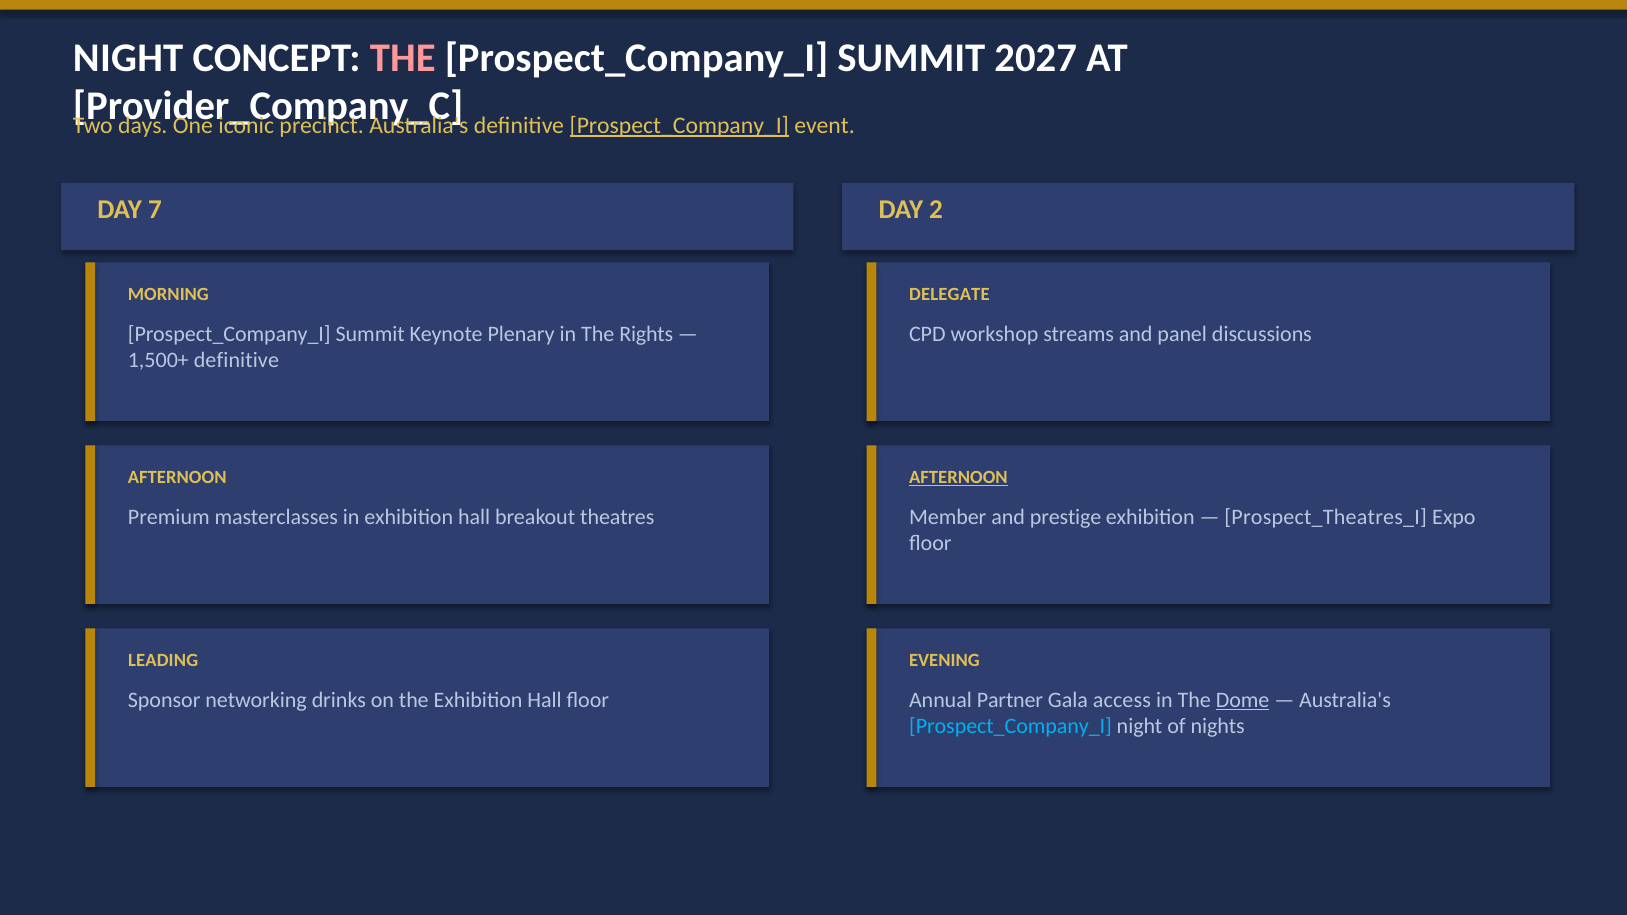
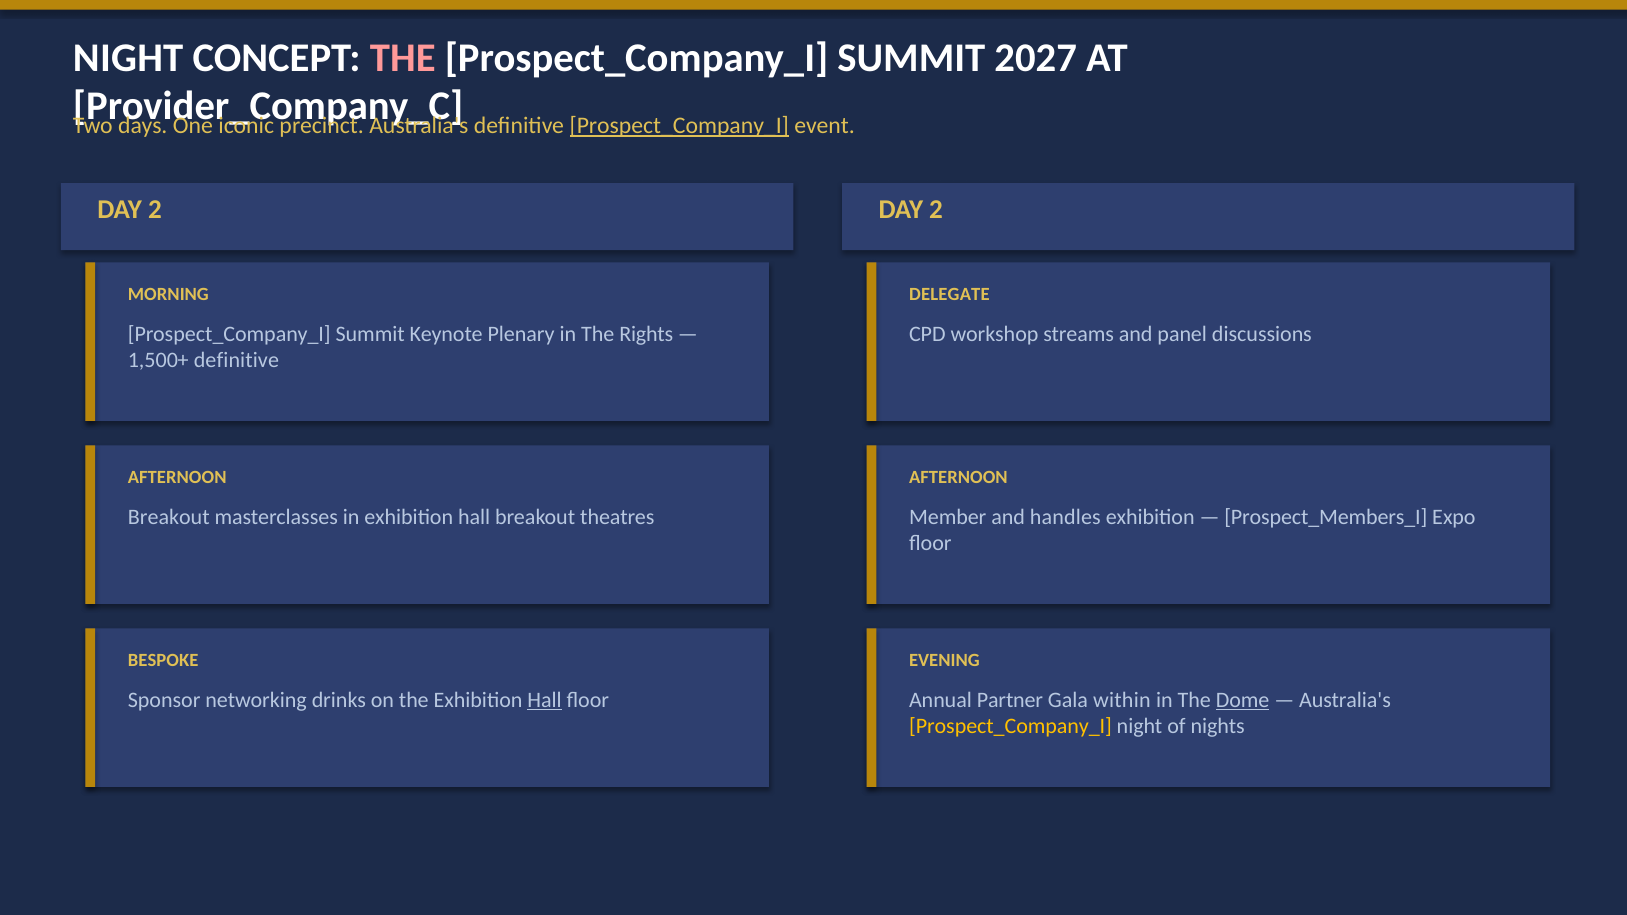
7 at (155, 210): 7 -> 2
AFTERNOON at (958, 478) underline: present -> none
Premium at (169, 517): Premium -> Breakout
prestige: prestige -> handles
Prospect_Theatres_I: Prospect_Theatres_I -> Prospect_Members_I
LEADING: LEADING -> BESPOKE
Hall at (544, 700) underline: none -> present
access: access -> within
Prospect_Company_I at (1011, 727) colour: light blue -> yellow
